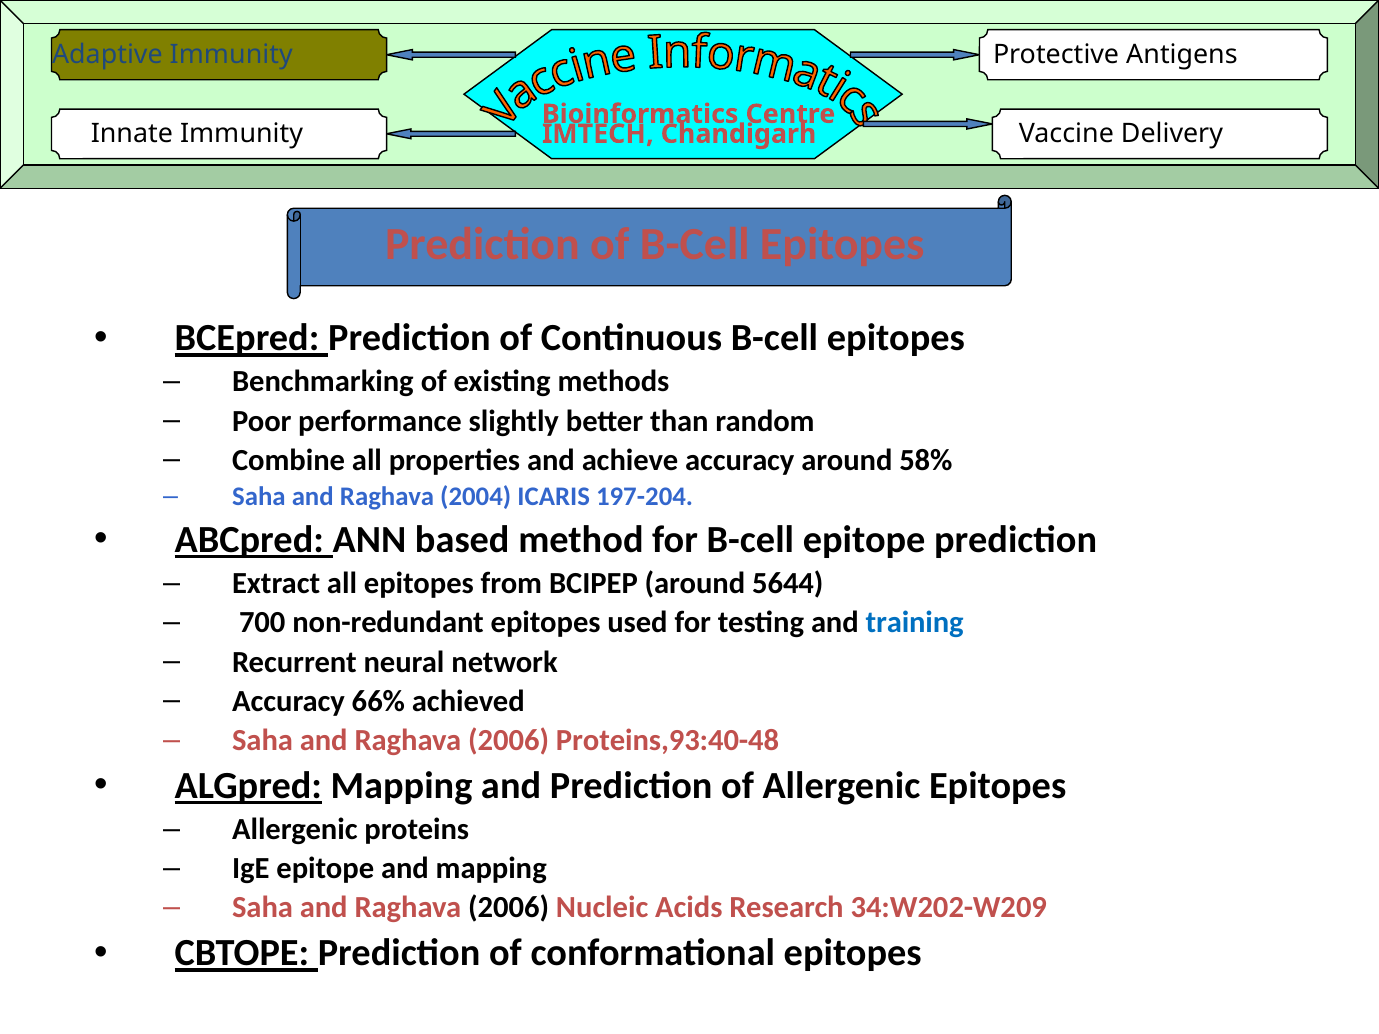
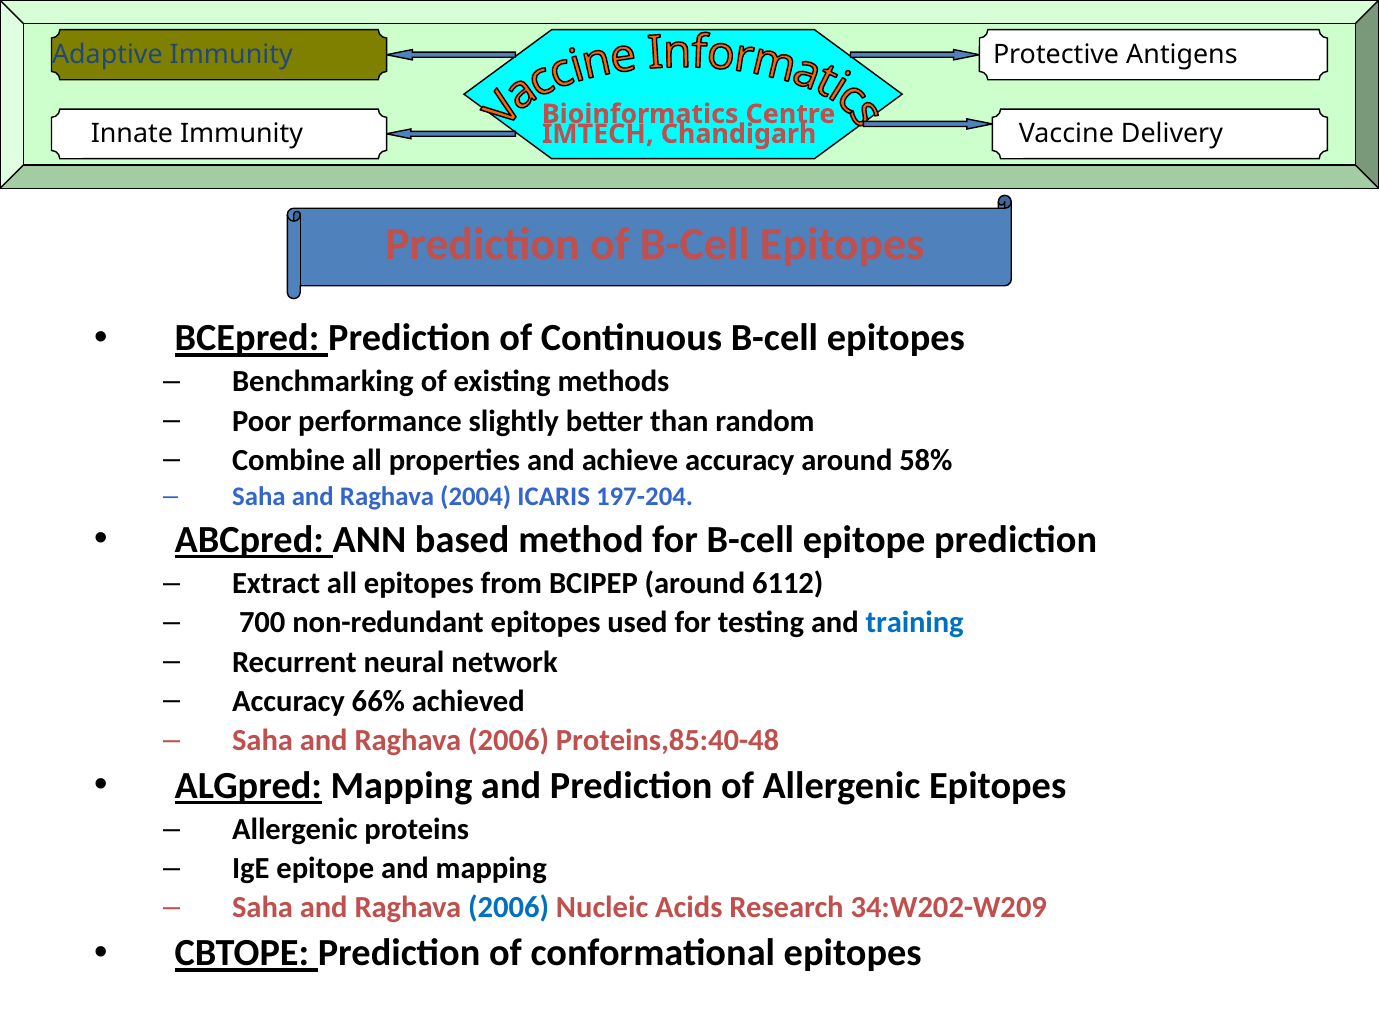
5644: 5644 -> 6112
Proteins,93:40-48: Proteins,93:40-48 -> Proteins,85:40-48
2006 at (509, 908) colour: black -> blue
